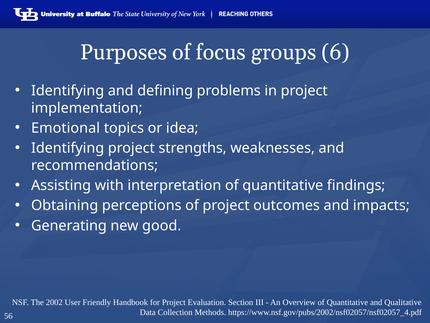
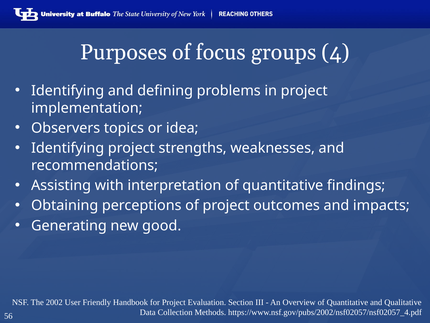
6: 6 -> 4
Emotional: Emotional -> Observers
